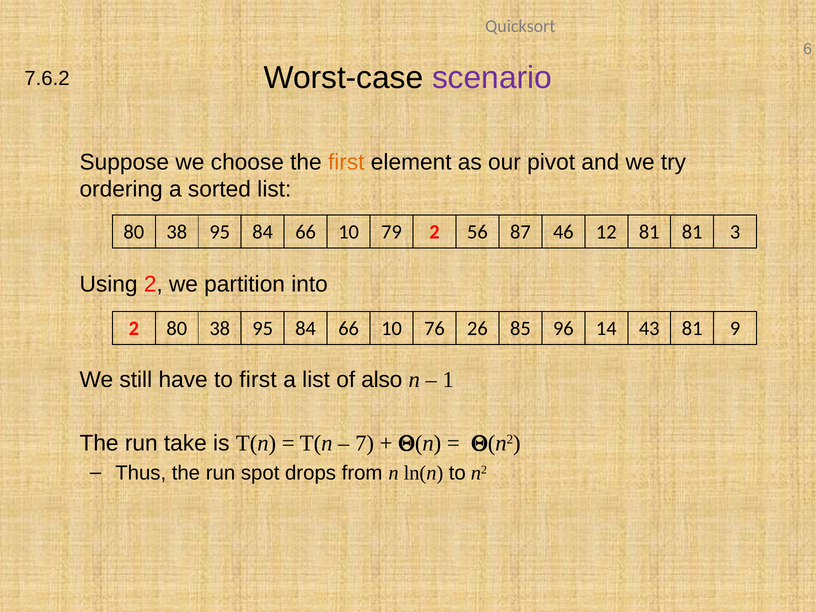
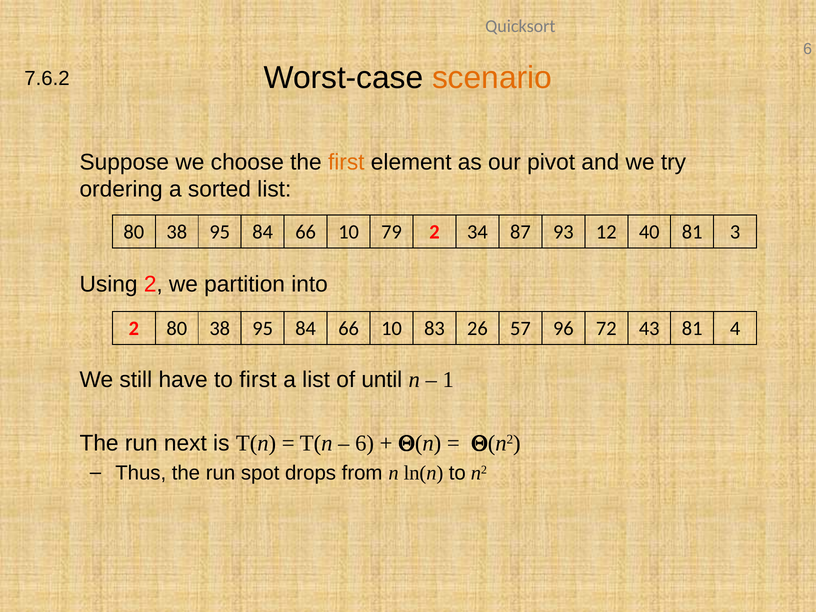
scenario colour: purple -> orange
56: 56 -> 34
46: 46 -> 93
12 81: 81 -> 40
76: 76 -> 83
85: 85 -> 57
14: 14 -> 72
9: 9 -> 4
also: also -> until
take: take -> next
7 at (365, 443): 7 -> 6
